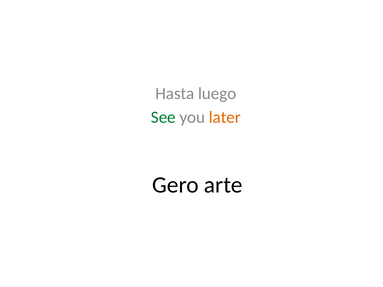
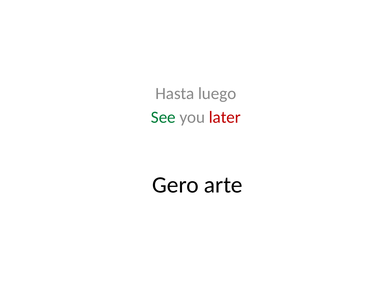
later colour: orange -> red
